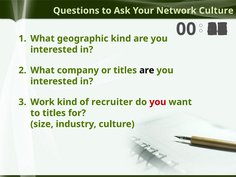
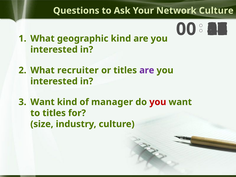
company: company -> recruiter
are at (147, 70) colour: black -> purple
Work at (43, 102): Work -> Want
recruiter: recruiter -> manager
